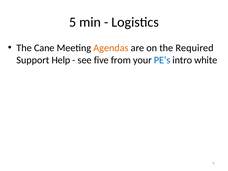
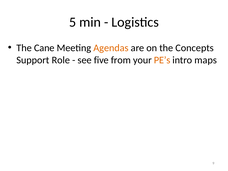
Required: Required -> Concepts
Help: Help -> Role
PE’s colour: blue -> orange
white: white -> maps
